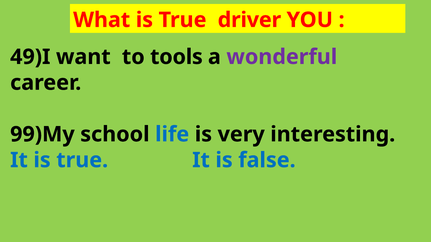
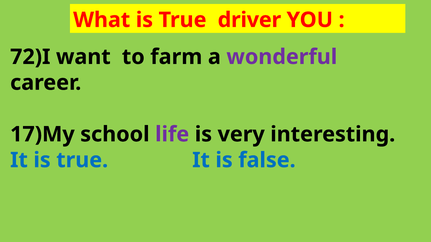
49)I: 49)I -> 72)I
tools: tools -> farm
99)My: 99)My -> 17)My
life colour: blue -> purple
